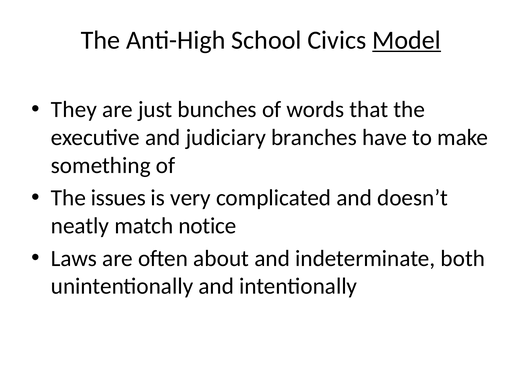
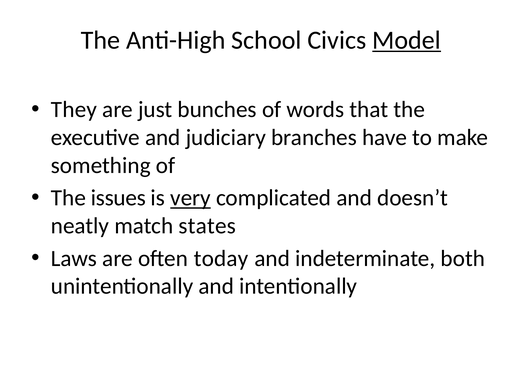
very underline: none -> present
notice: notice -> states
about: about -> today
